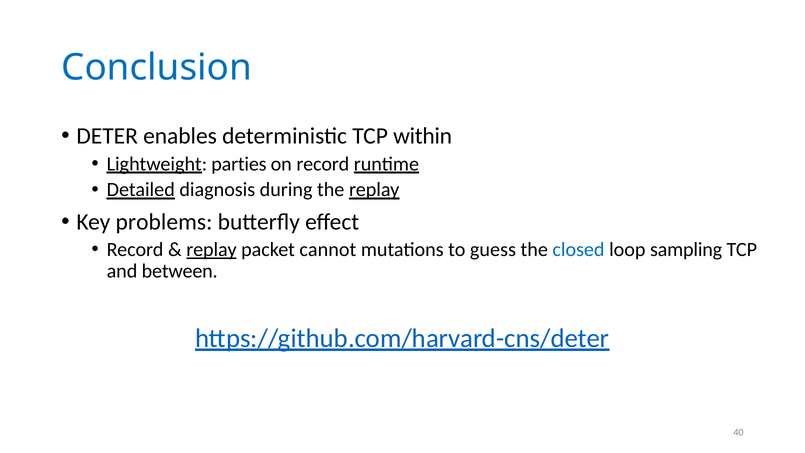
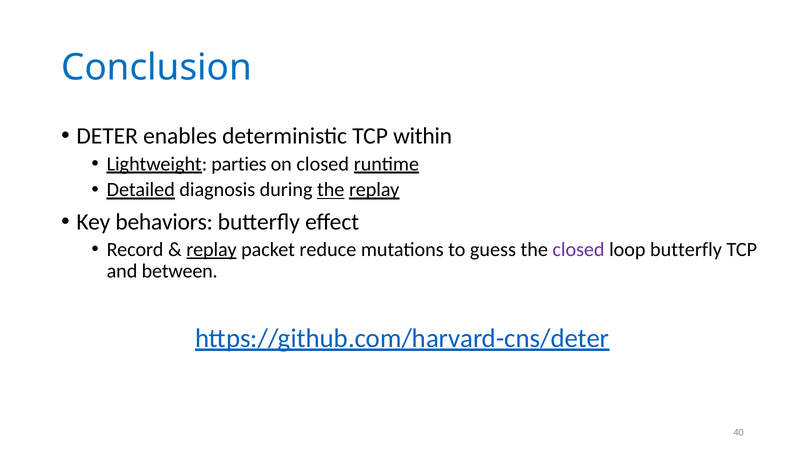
on record: record -> closed
the at (331, 190) underline: none -> present
problems: problems -> behaviors
cannot: cannot -> reduce
closed at (579, 249) colour: blue -> purple
loop sampling: sampling -> butterfly
